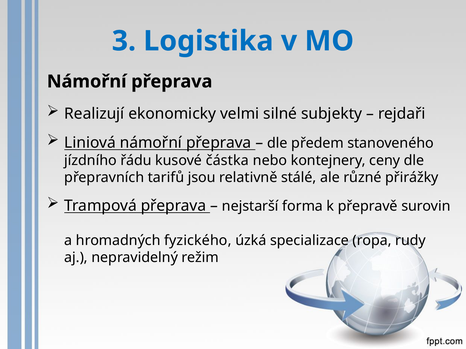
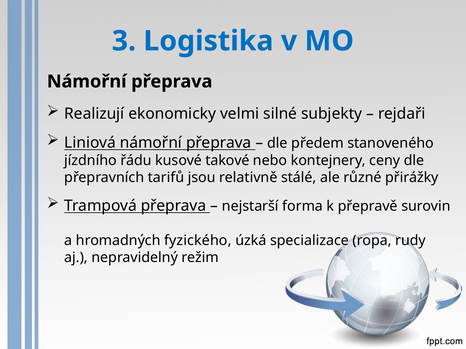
částka: částka -> takové
